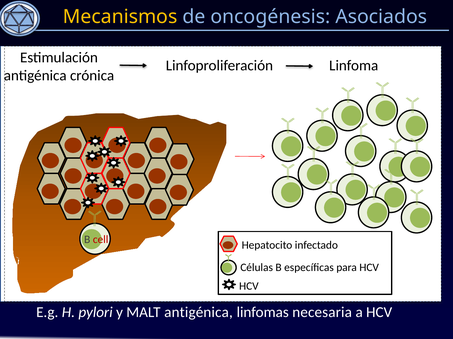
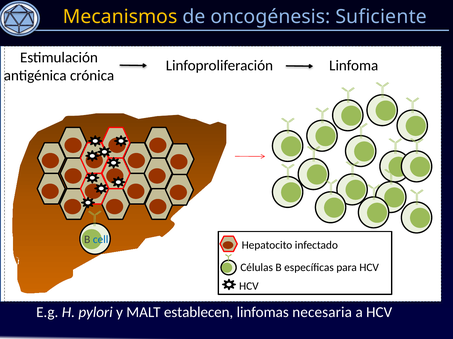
Asociados: Asociados -> Suficiente
cell colour: red -> blue
MALT antigénica: antigénica -> establecen
